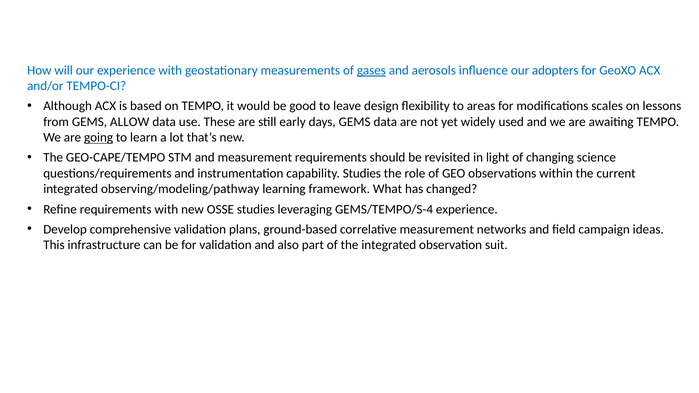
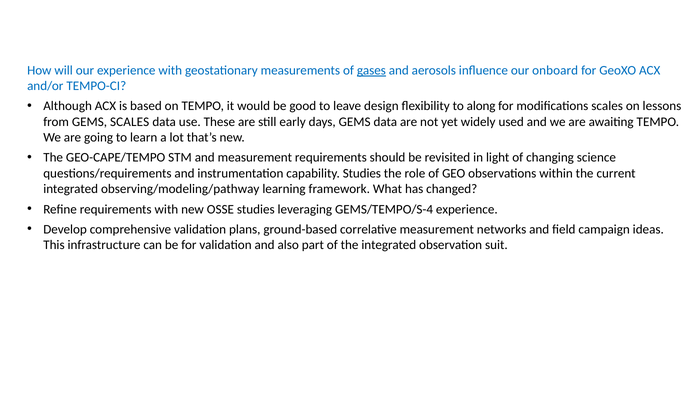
adopters: adopters -> onboard
areas: areas -> along
GEMS ALLOW: ALLOW -> SCALES
going underline: present -> none
